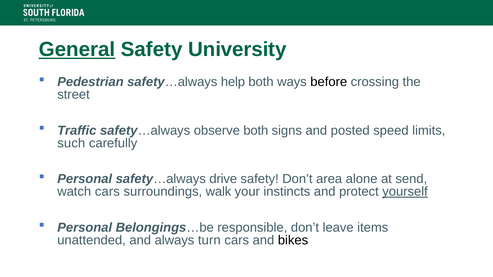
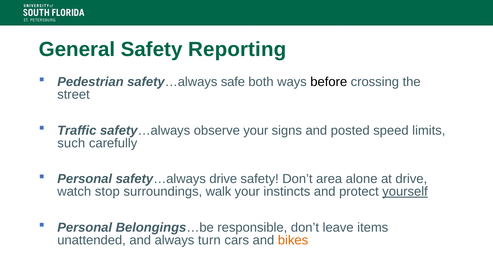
General underline: present -> none
University: University -> Reporting
help: help -> safe
observe both: both -> your
at send: send -> drive
watch cars: cars -> stop
bikes colour: black -> orange
